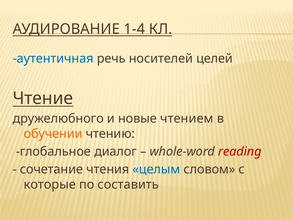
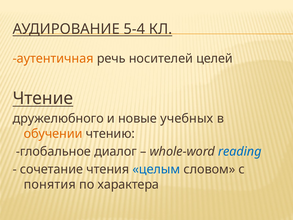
1-4: 1-4 -> 5-4
аутентичная colour: blue -> orange
чтением: чтением -> учебных
reading colour: red -> blue
которые: которые -> понятия
составить: составить -> характера
